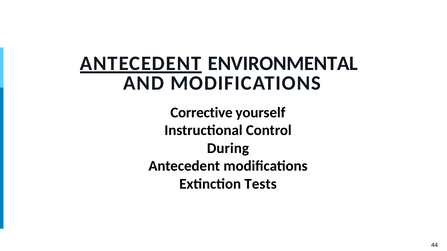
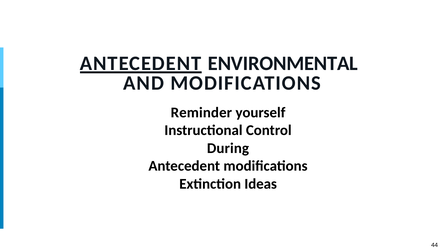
Corrective: Corrective -> Reminder
Tests: Tests -> Ideas
